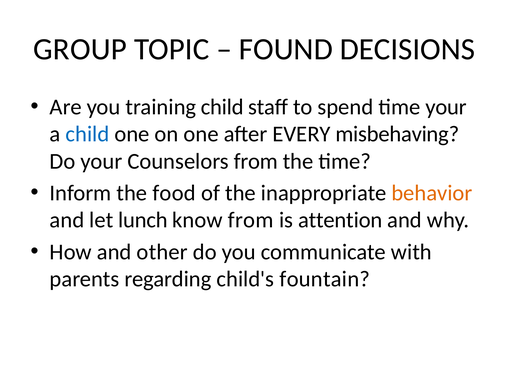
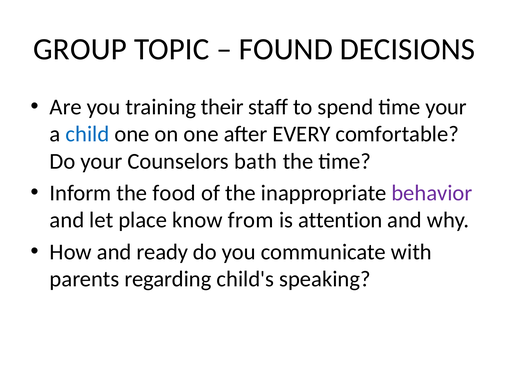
training child: child -> their
misbehaving: misbehaving -> comfortable
Counselors from: from -> bath
behavior colour: orange -> purple
lunch: lunch -> place
other: other -> ready
fountain: fountain -> speaking
